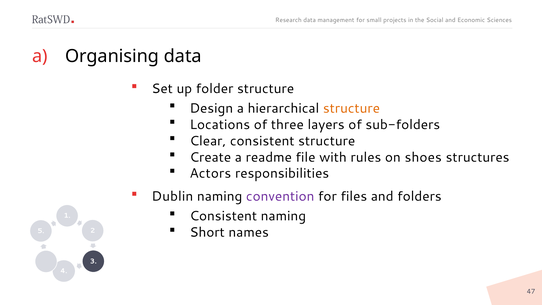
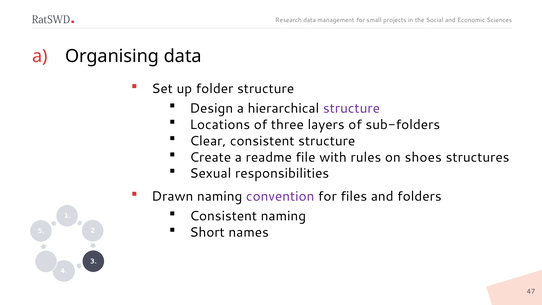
structure at (351, 108) colour: orange -> purple
Actors: Actors -> Sexual
Dublin: Dublin -> Drawn
